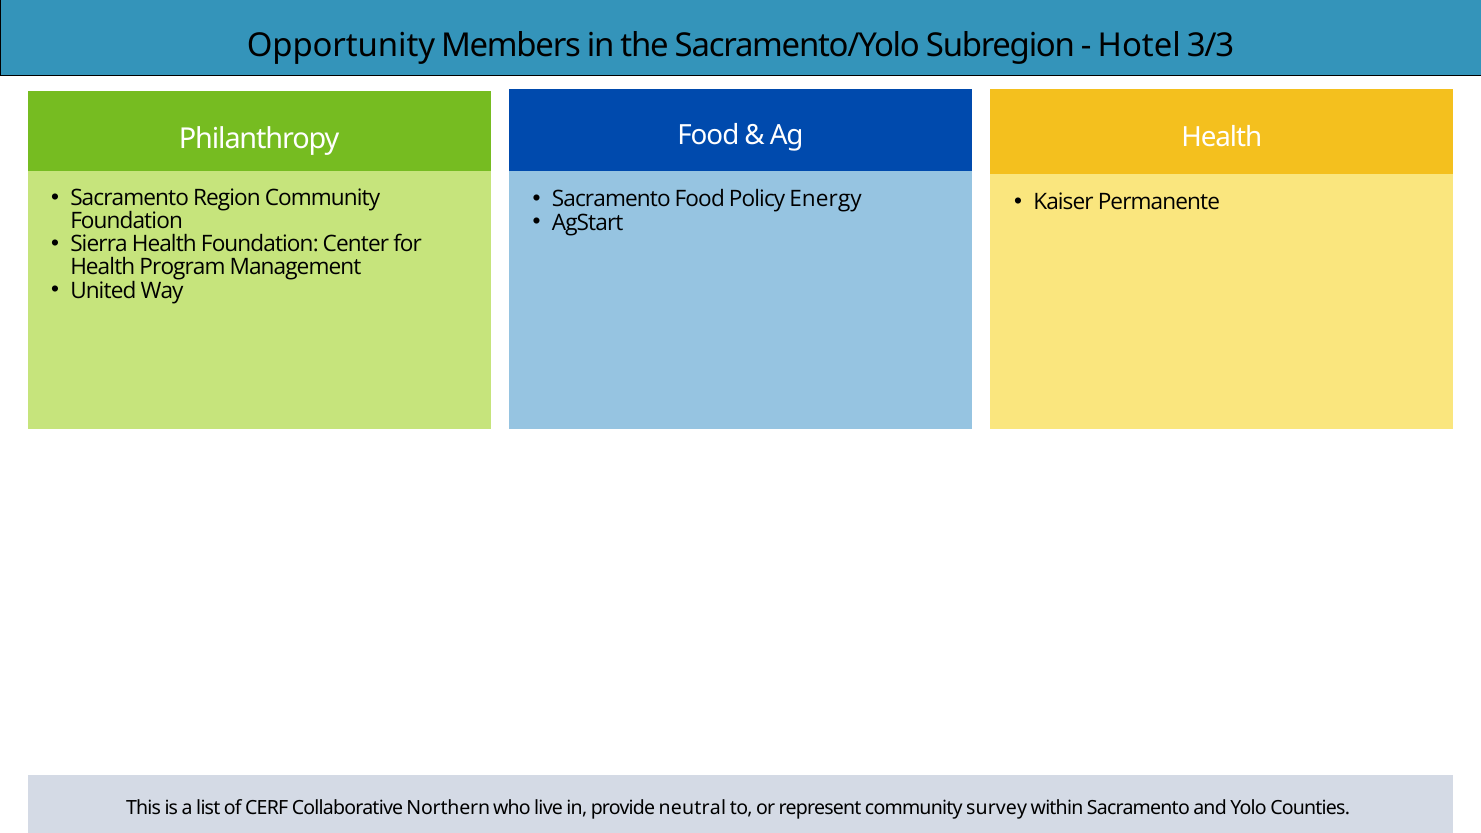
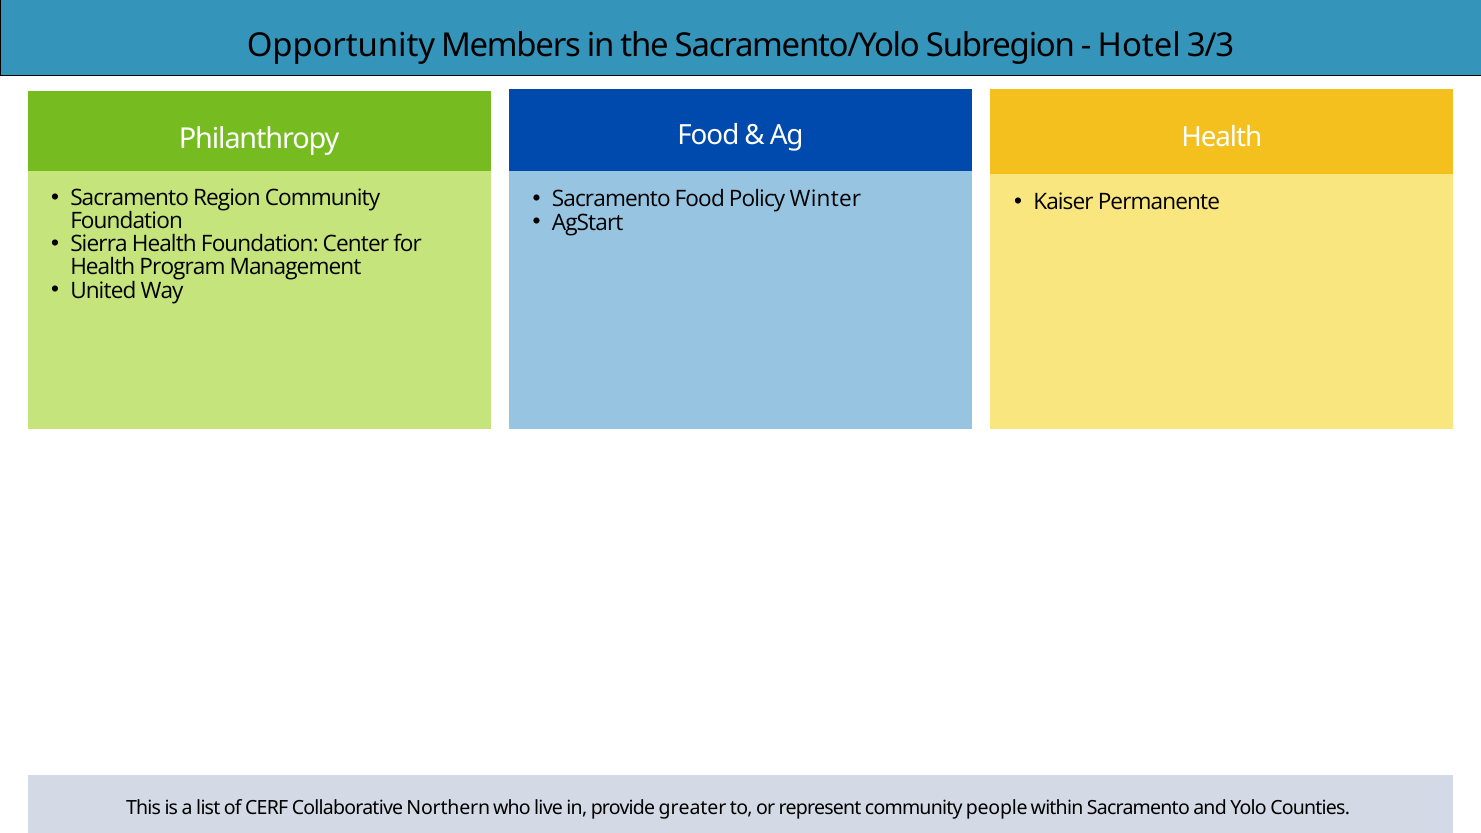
Energy: Energy -> Winter
neutral: neutral -> greater
survey: survey -> people
